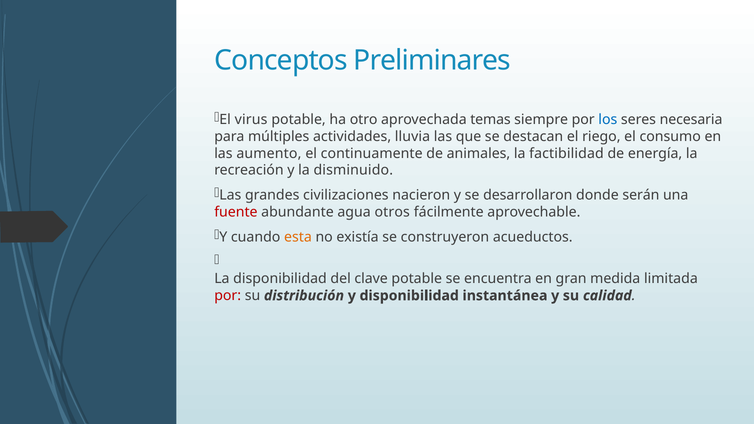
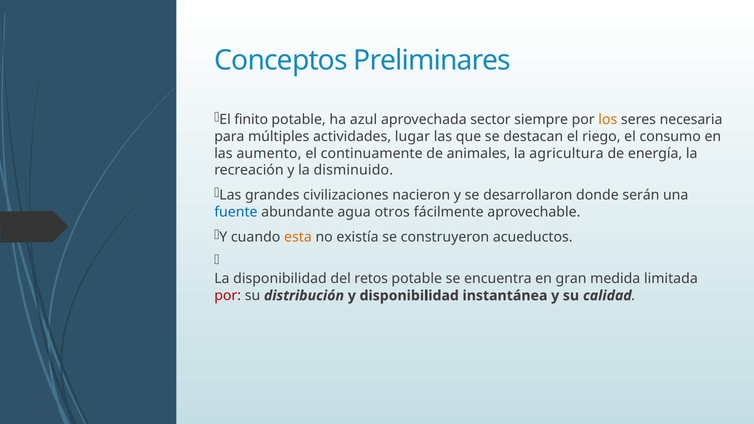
virus: virus -> finito
otro: otro -> azul
temas: temas -> sector
los colour: blue -> orange
lluvia: lluvia -> lugar
factibilidad: factibilidad -> agricultura
fuente colour: red -> blue
clave: clave -> retos
